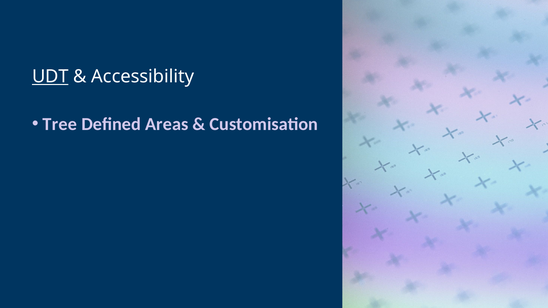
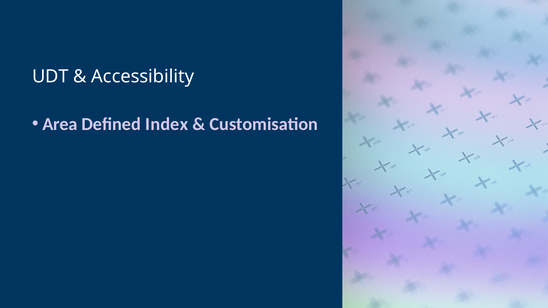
UDT underline: present -> none
Tree: Tree -> Area
Areas: Areas -> Index
